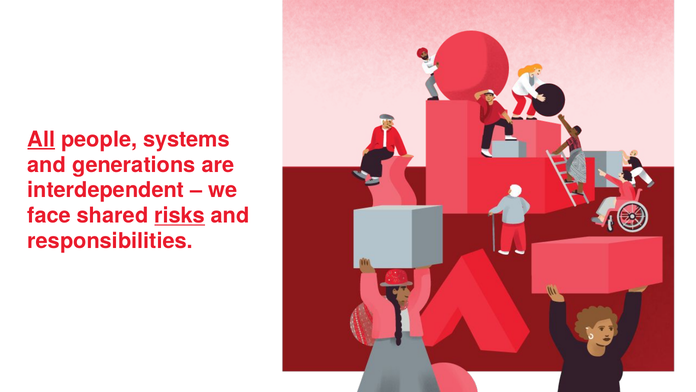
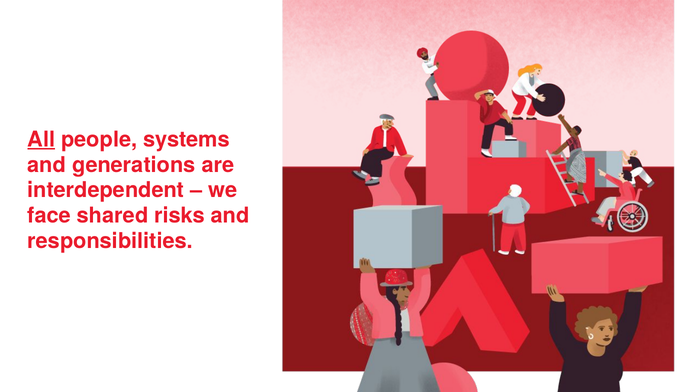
risks underline: present -> none
